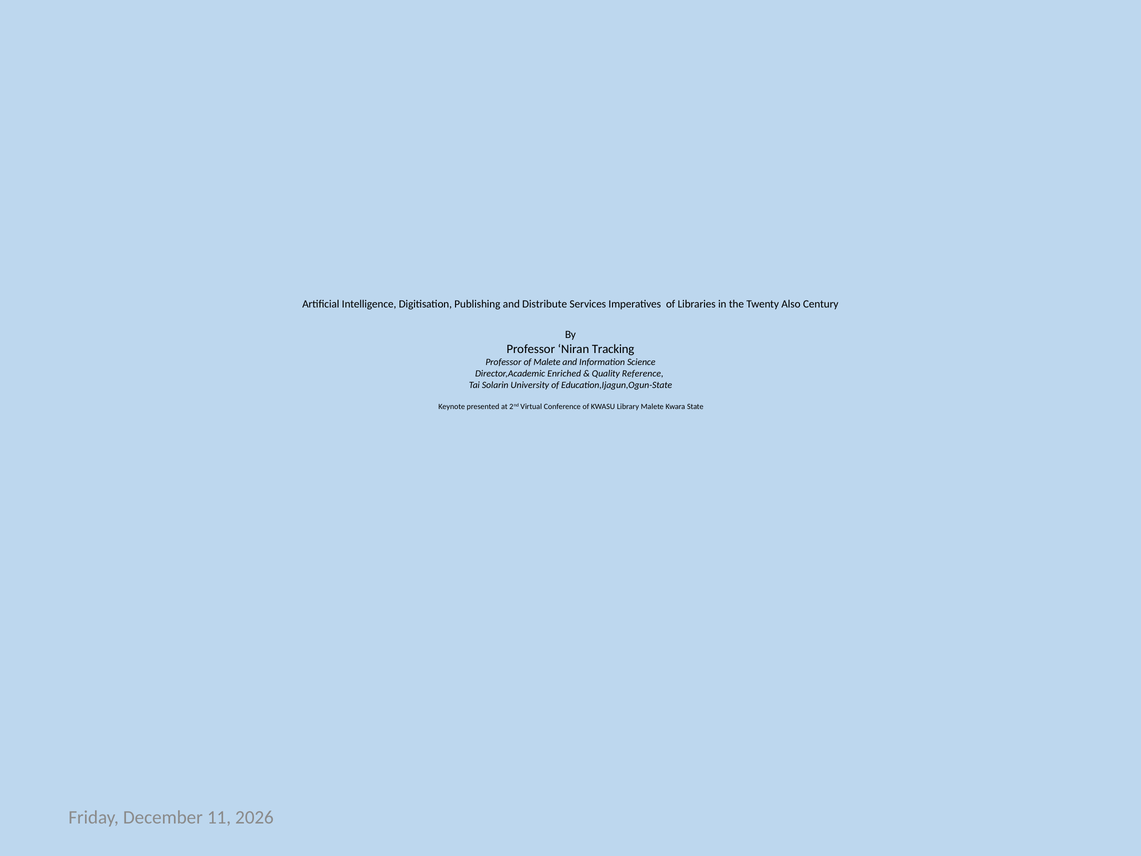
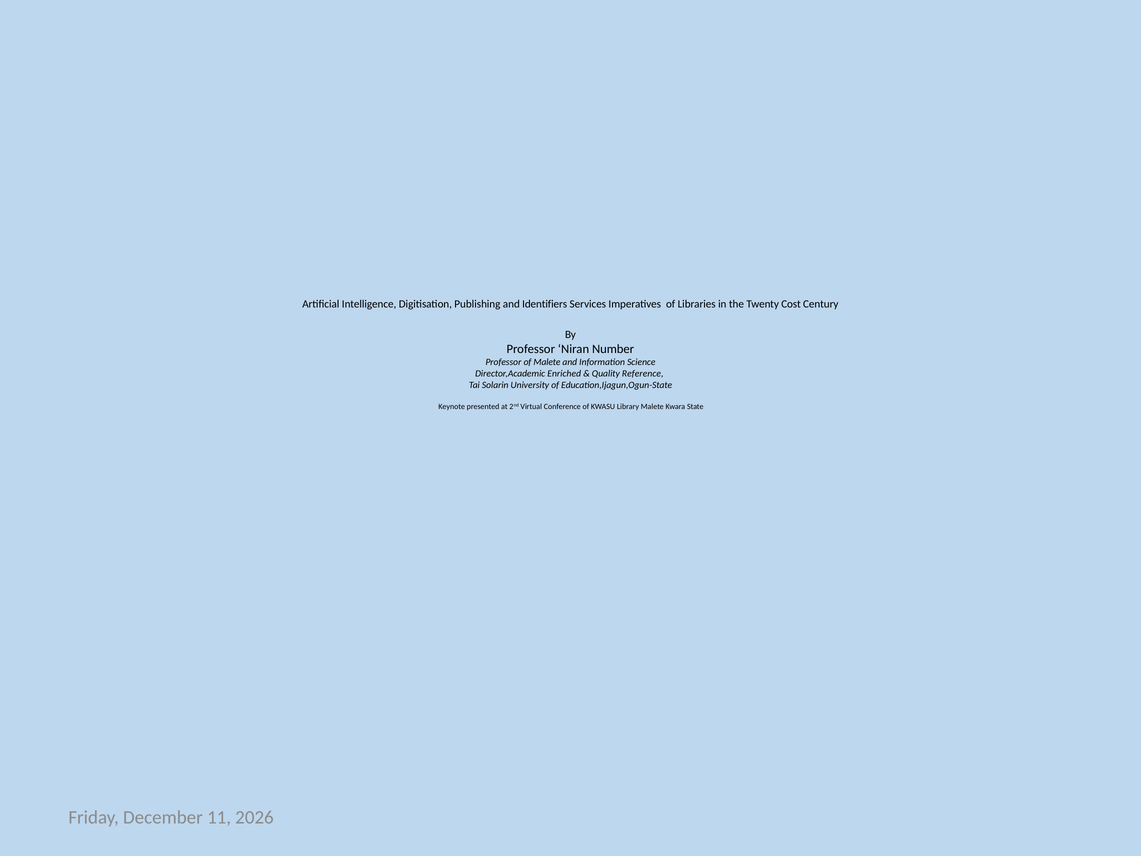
Distribute: Distribute -> Identifiers
Also: Also -> Cost
Tracking: Tracking -> Number
